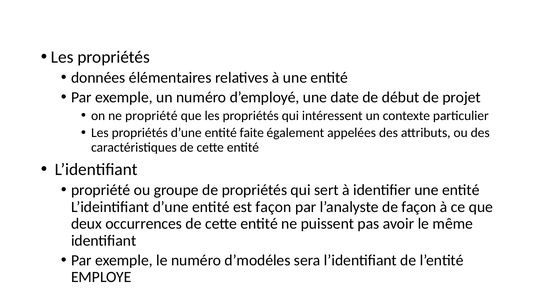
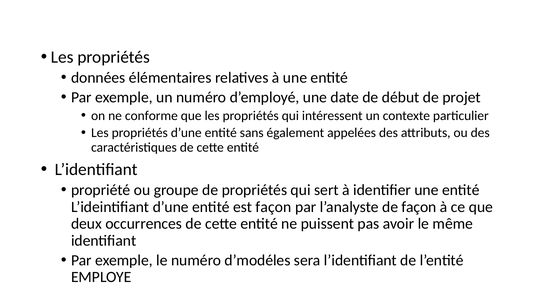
ne propriété: propriété -> conforme
faite: faite -> sans
